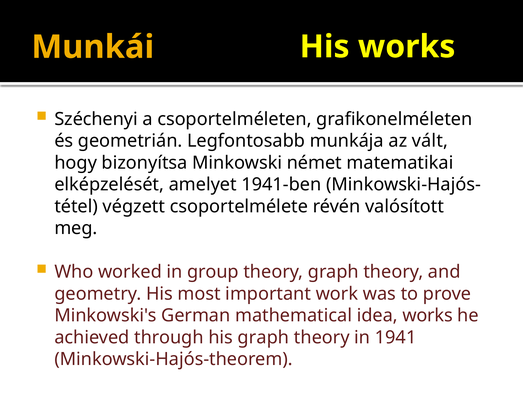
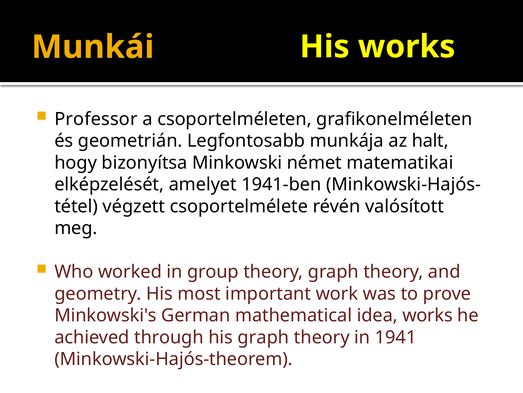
Széchenyi: Széchenyi -> Professor
vált: vált -> halt
